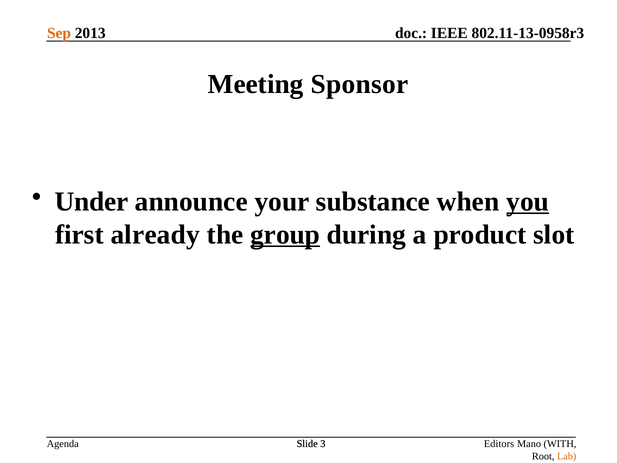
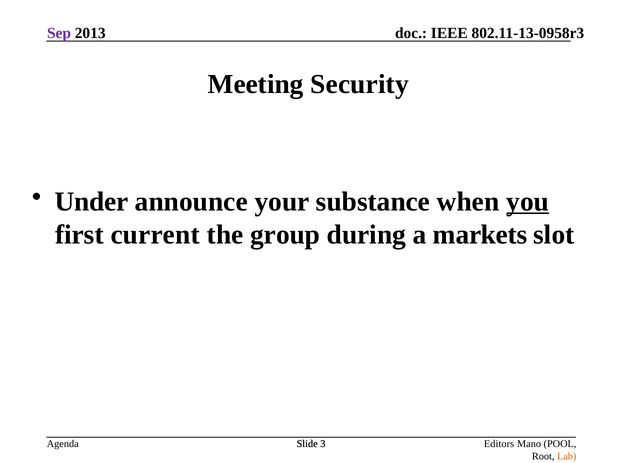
Sep colour: orange -> purple
Sponsor: Sponsor -> Security
already: already -> current
group underline: present -> none
product: product -> markets
WITH: WITH -> POOL
